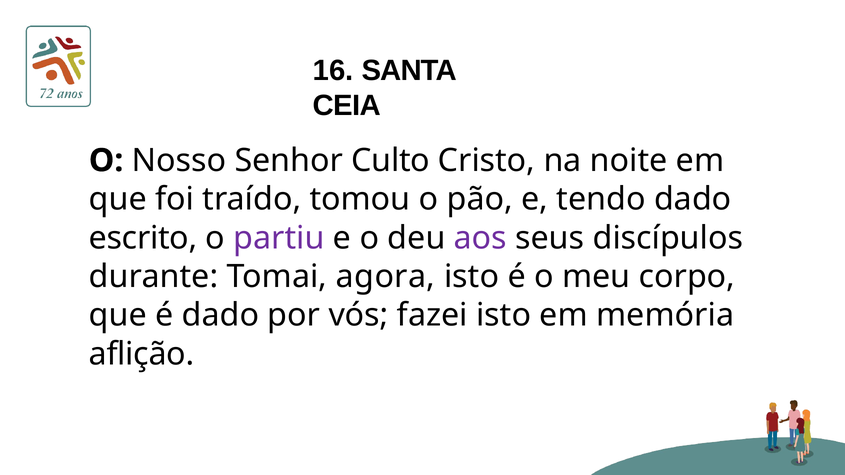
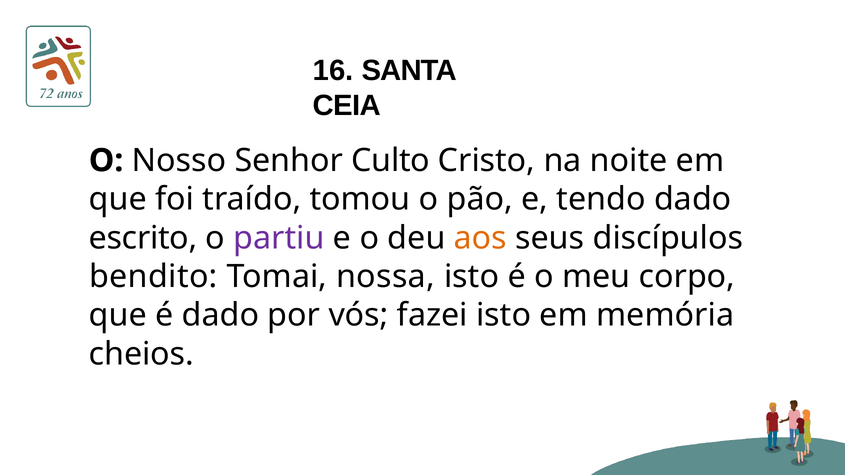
aos colour: purple -> orange
durante: durante -> bendito
agora: agora -> nossa
aflição: aflição -> cheios
